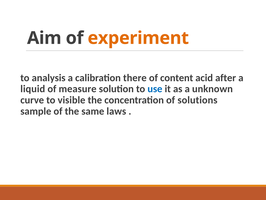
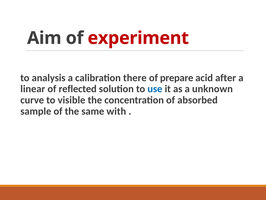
experiment colour: orange -> red
content: content -> prepare
liquid: liquid -> linear
measure: measure -> reflected
solutions: solutions -> absorbed
laws: laws -> with
